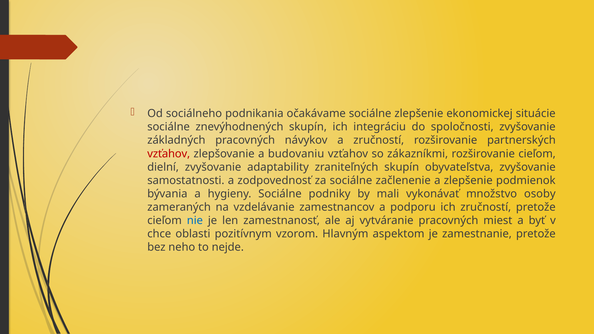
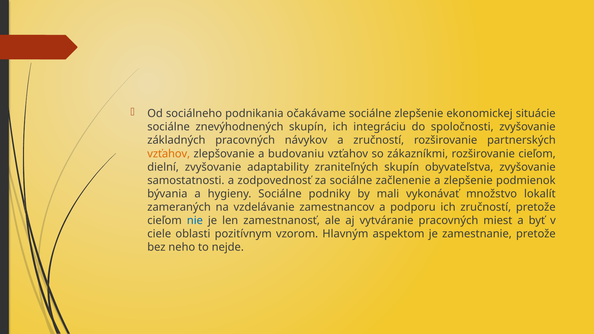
vzťahov at (169, 154) colour: red -> orange
osoby: osoby -> lokalít
chce: chce -> ciele
